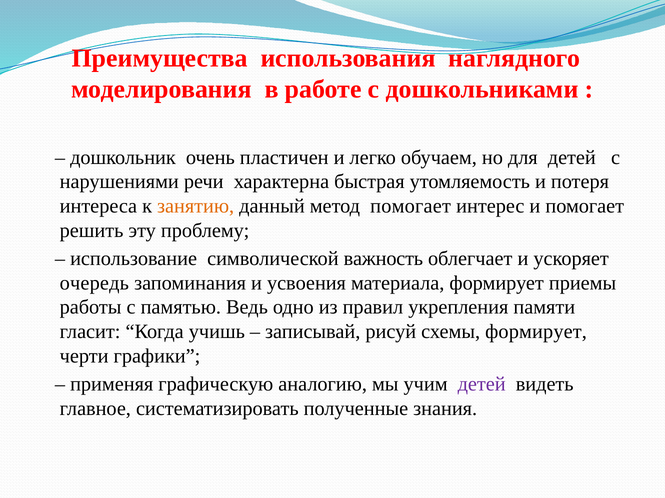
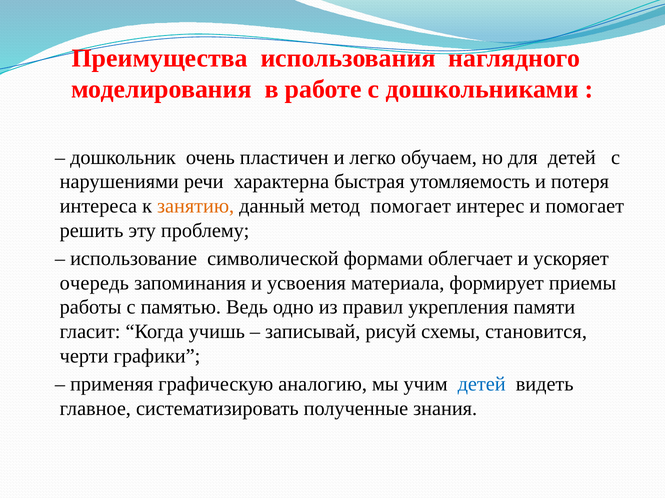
важность: важность -> формами
схемы формирует: формирует -> становится
детей at (482, 385) colour: purple -> blue
